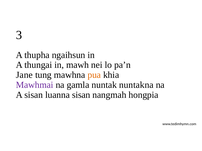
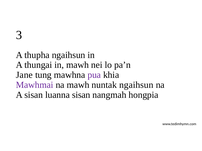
pua colour: orange -> purple
na gamla: gamla -> mawh
nuntak nuntakna: nuntakna -> ngaihsun
